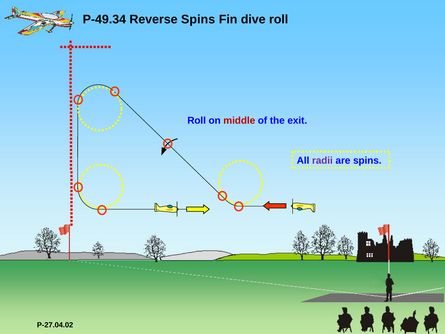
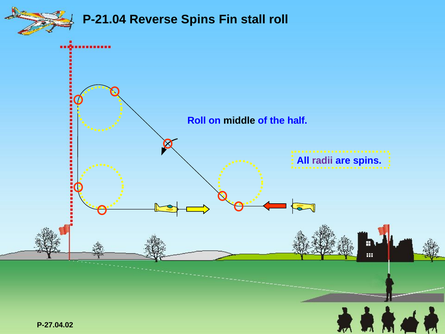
P-49.34: P-49.34 -> P-21.04
dive: dive -> stall
middle colour: red -> black
exit: exit -> half
